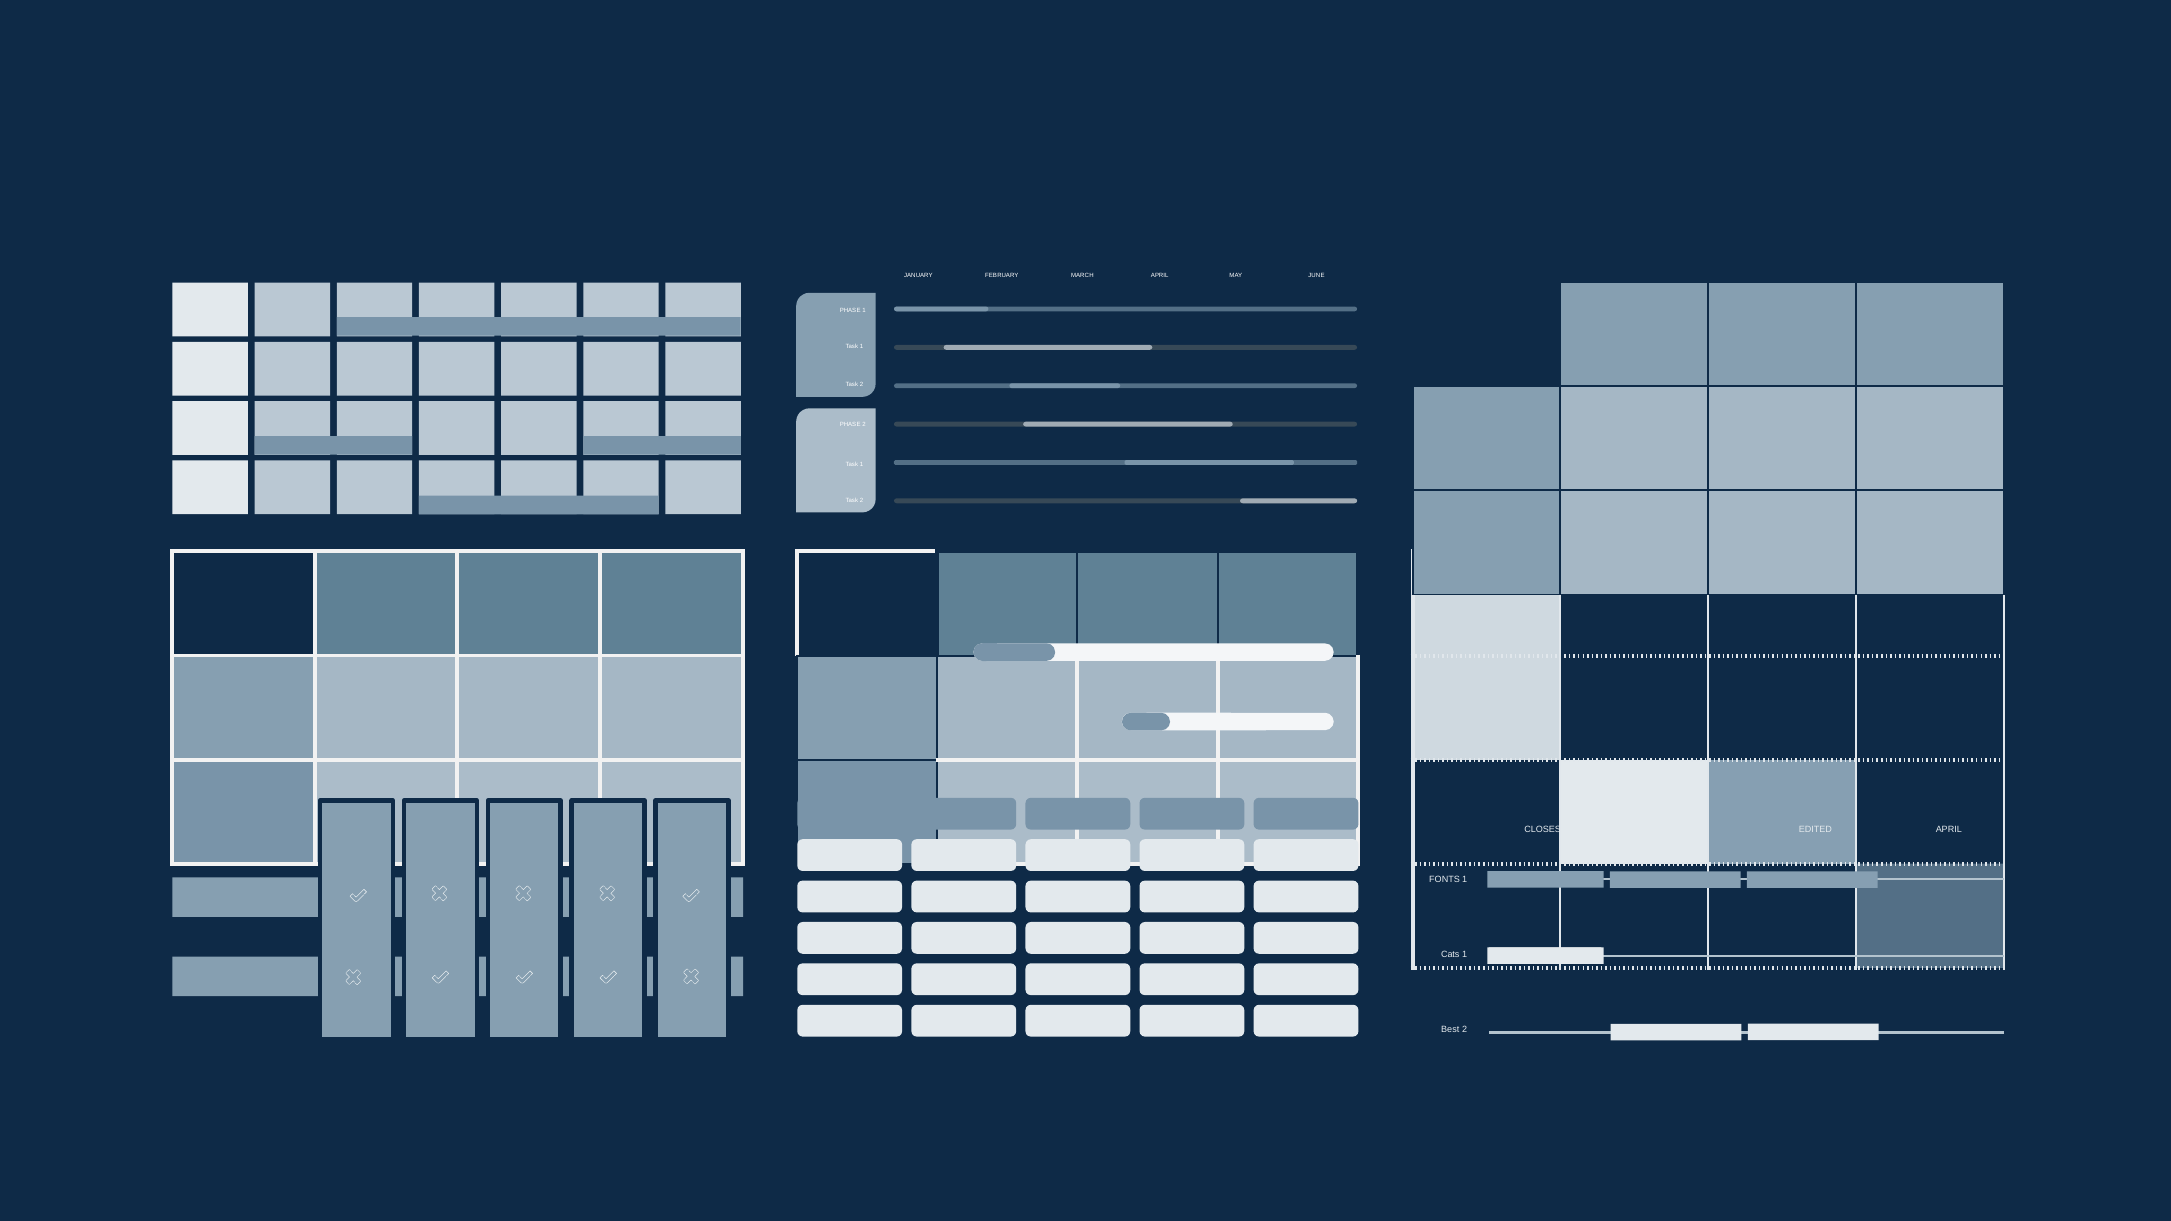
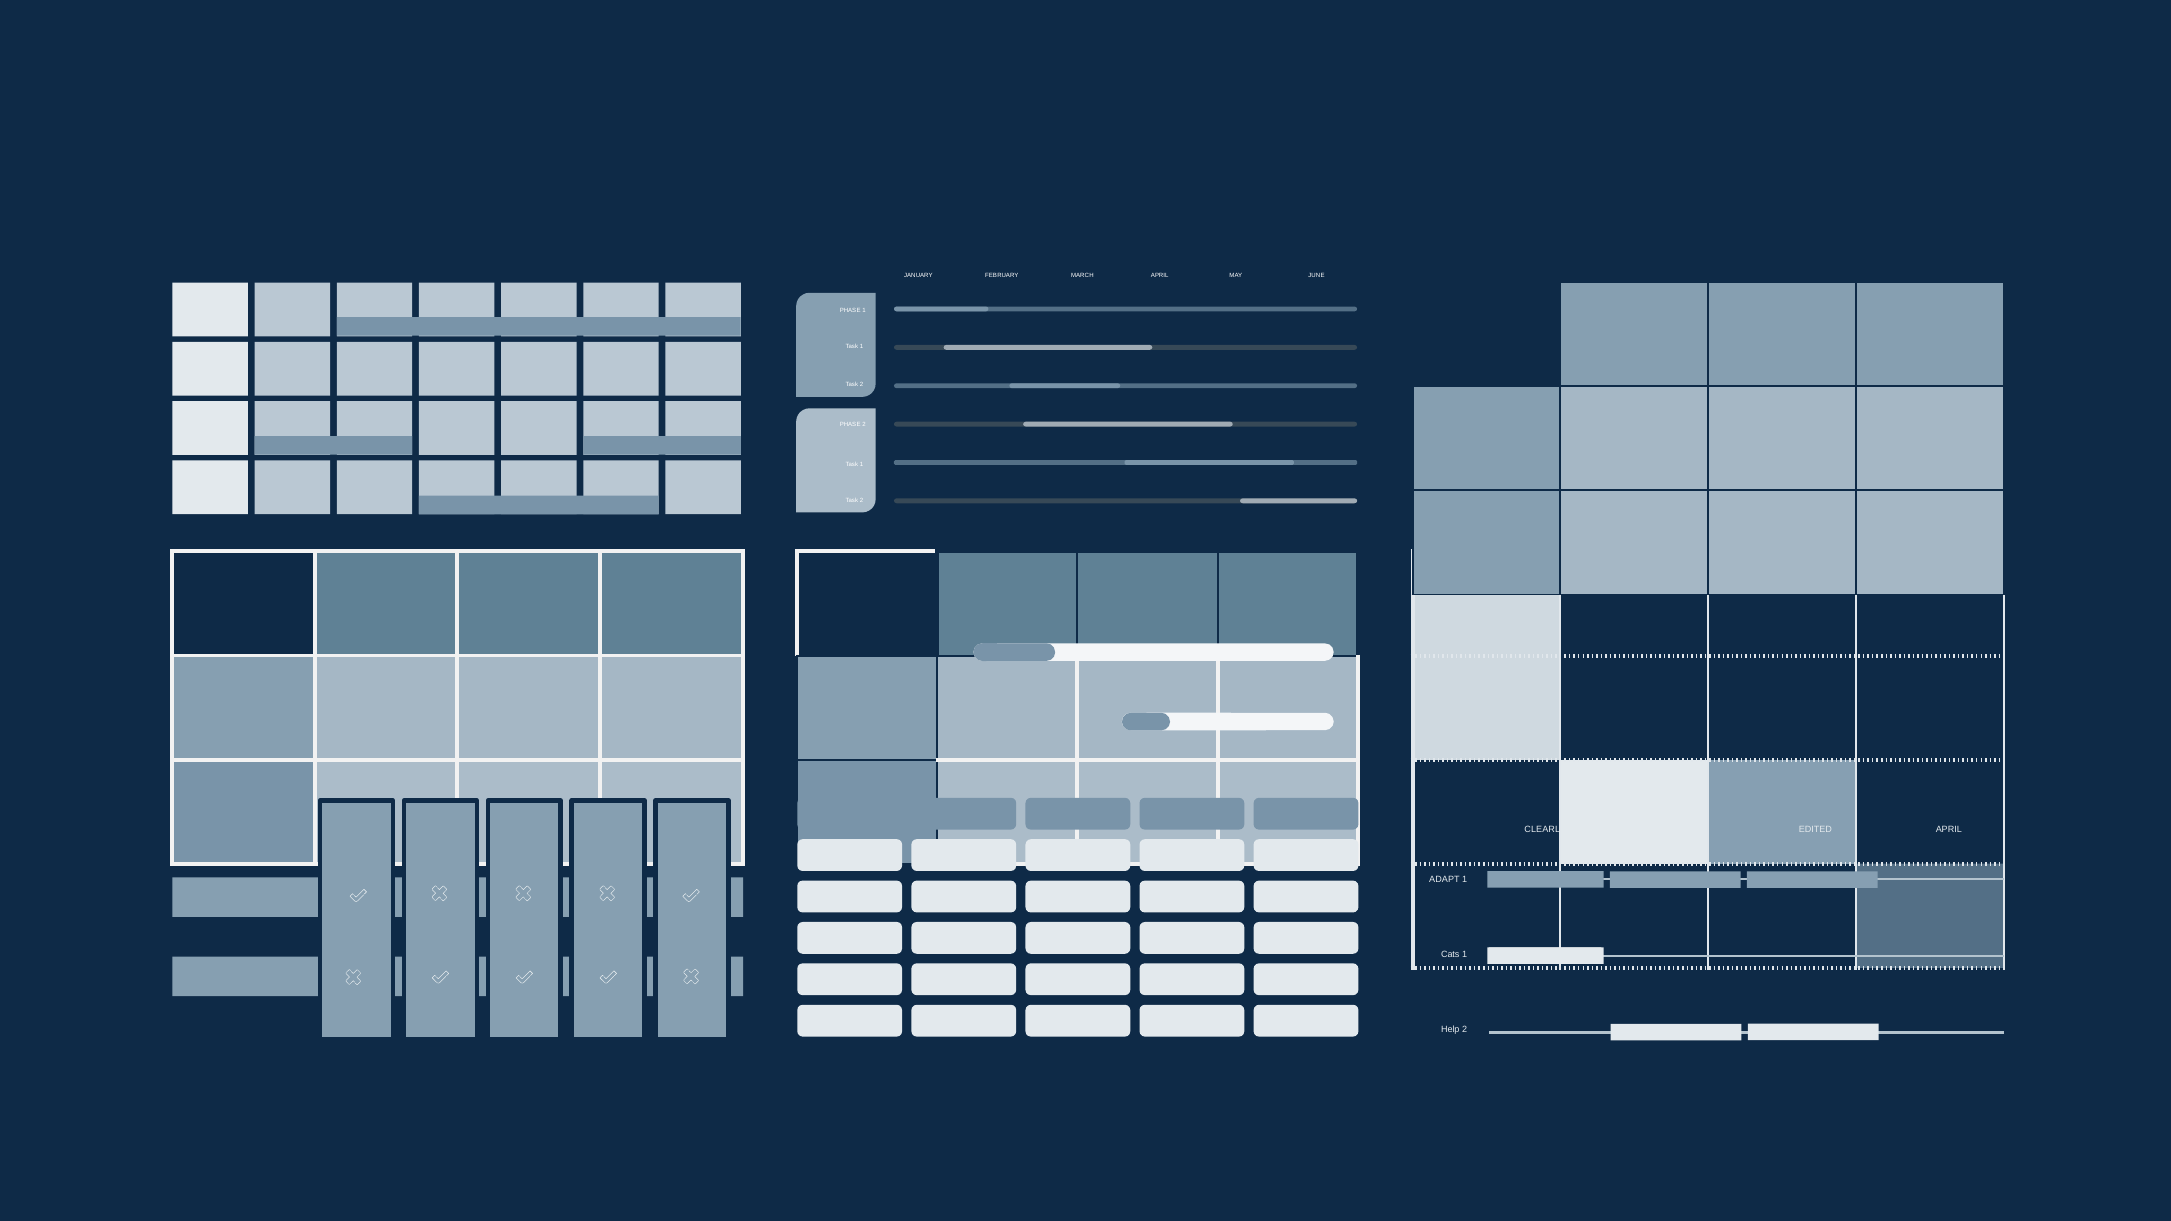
CLOSEST: CLOSEST -> CLEARLY
FONTS: FONTS -> ADAPT
Best: Best -> Help
